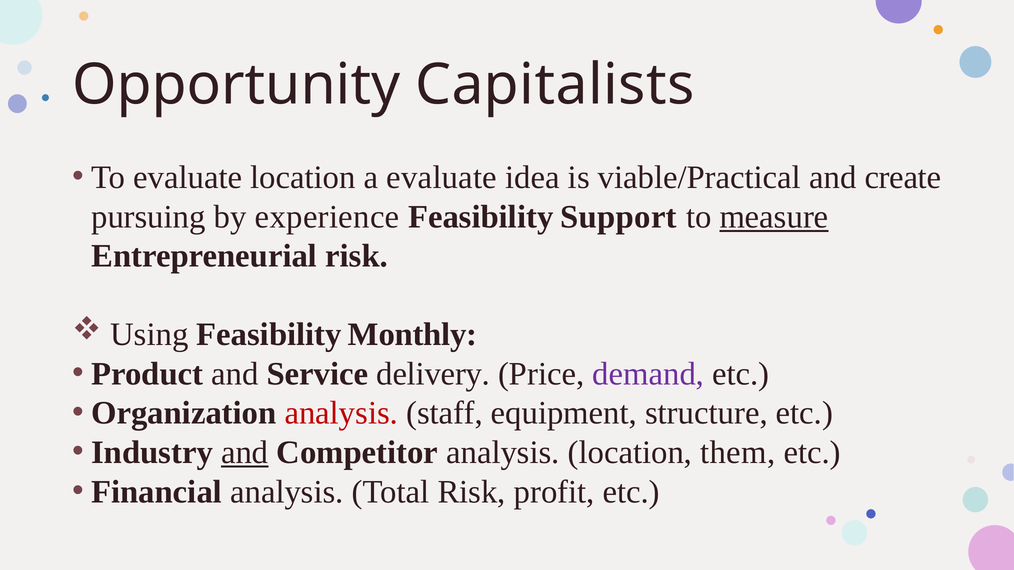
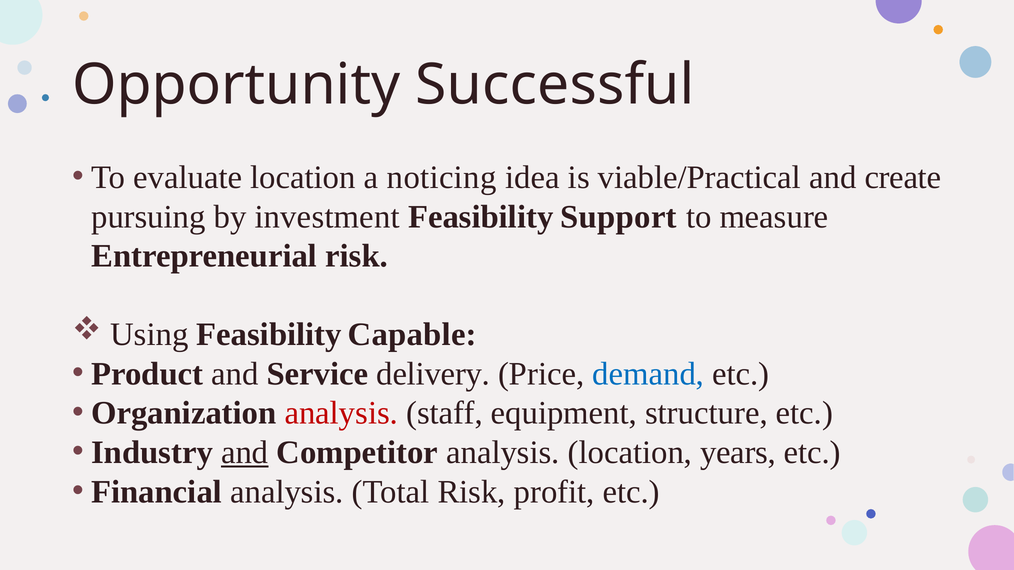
Capitalists: Capitalists -> Successful
a evaluate: evaluate -> noticing
experience: experience -> investment
measure underline: present -> none
Monthly: Monthly -> Capable
demand colour: purple -> blue
them: them -> years
